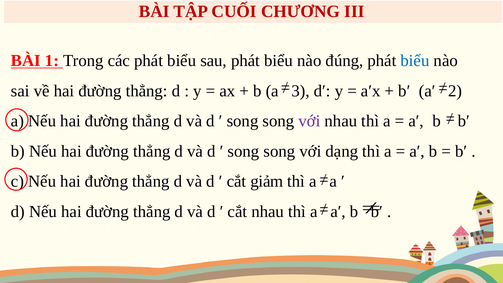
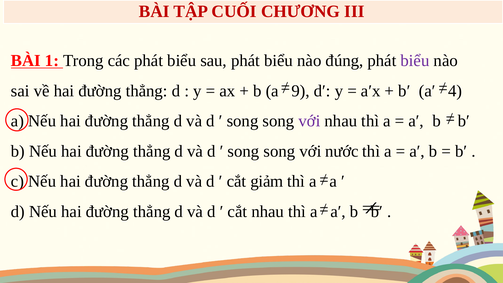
biểu at (415, 61) colour: blue -> purple
3: 3 -> 9
2: 2 -> 4
dạng: dạng -> nước
